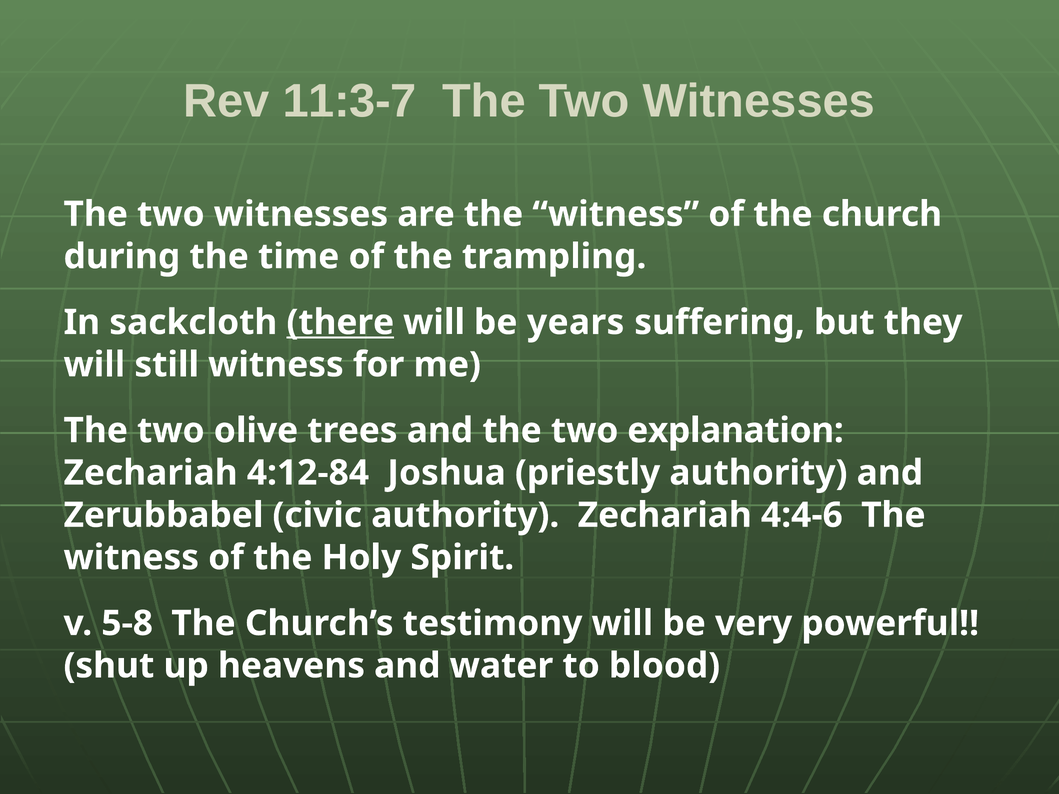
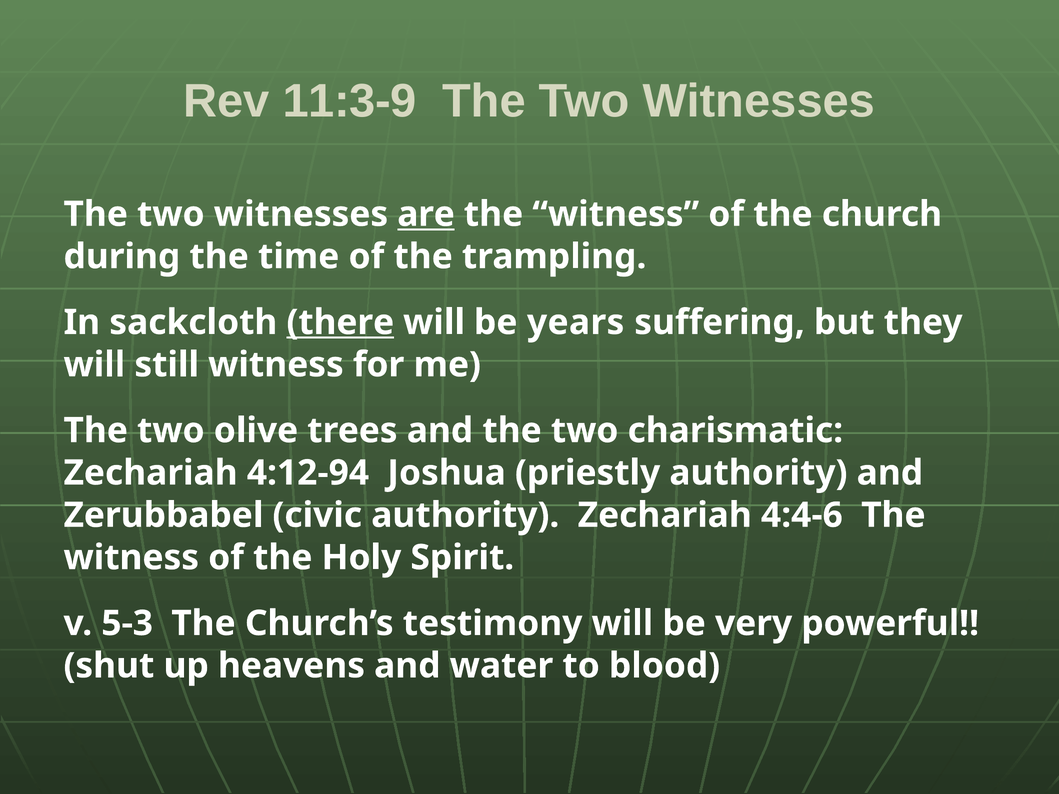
11:3-7: 11:3-7 -> 11:3-9
are underline: none -> present
explanation: explanation -> charismatic
4:12-84: 4:12-84 -> 4:12-94
5-8: 5-8 -> 5-3
